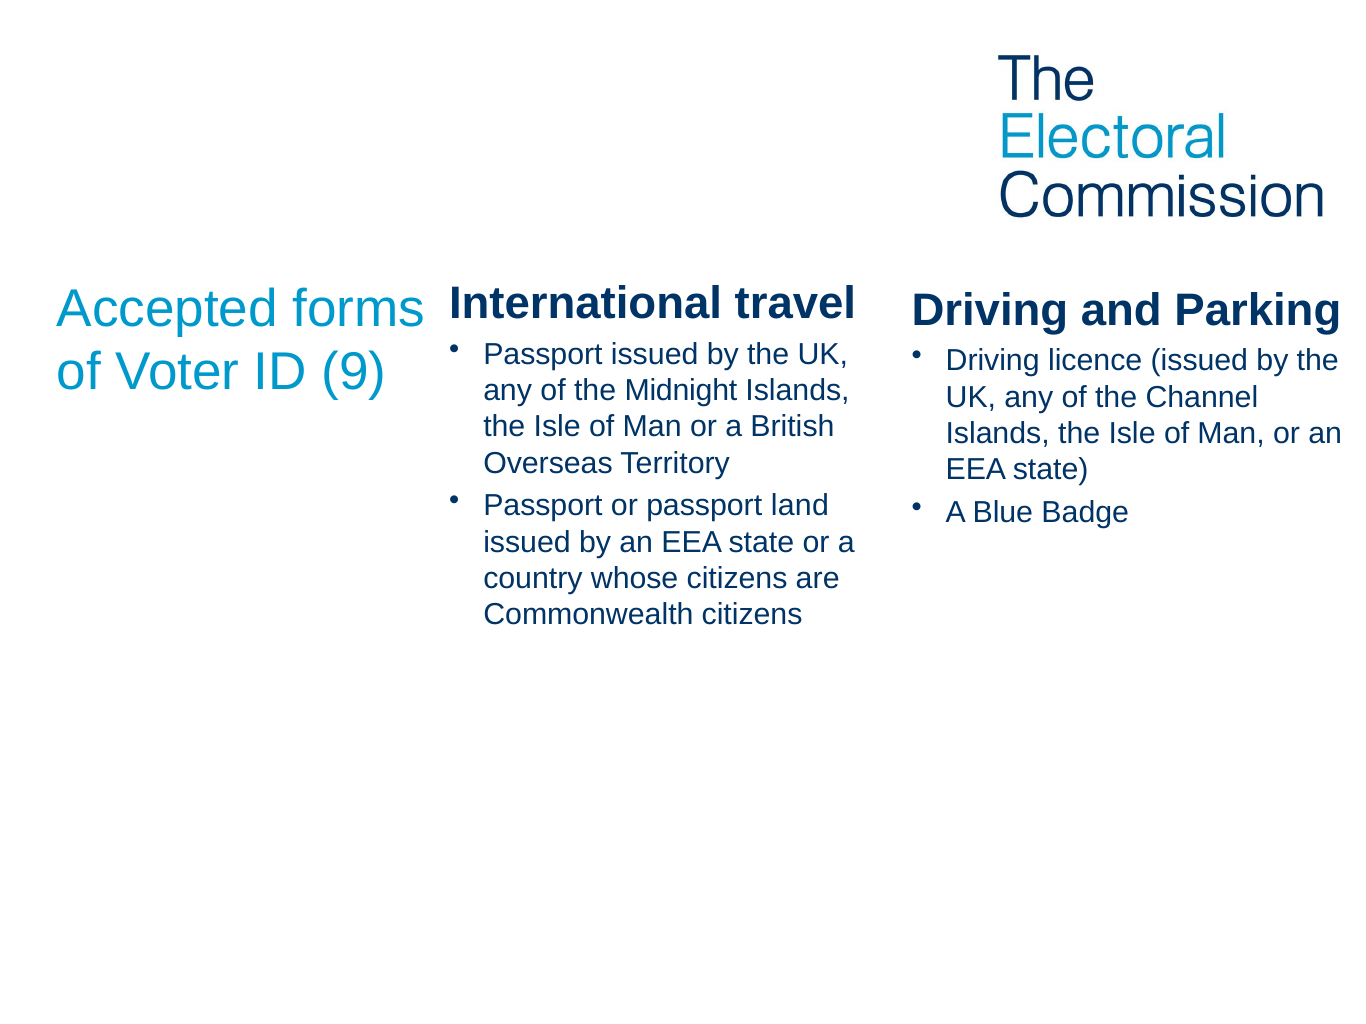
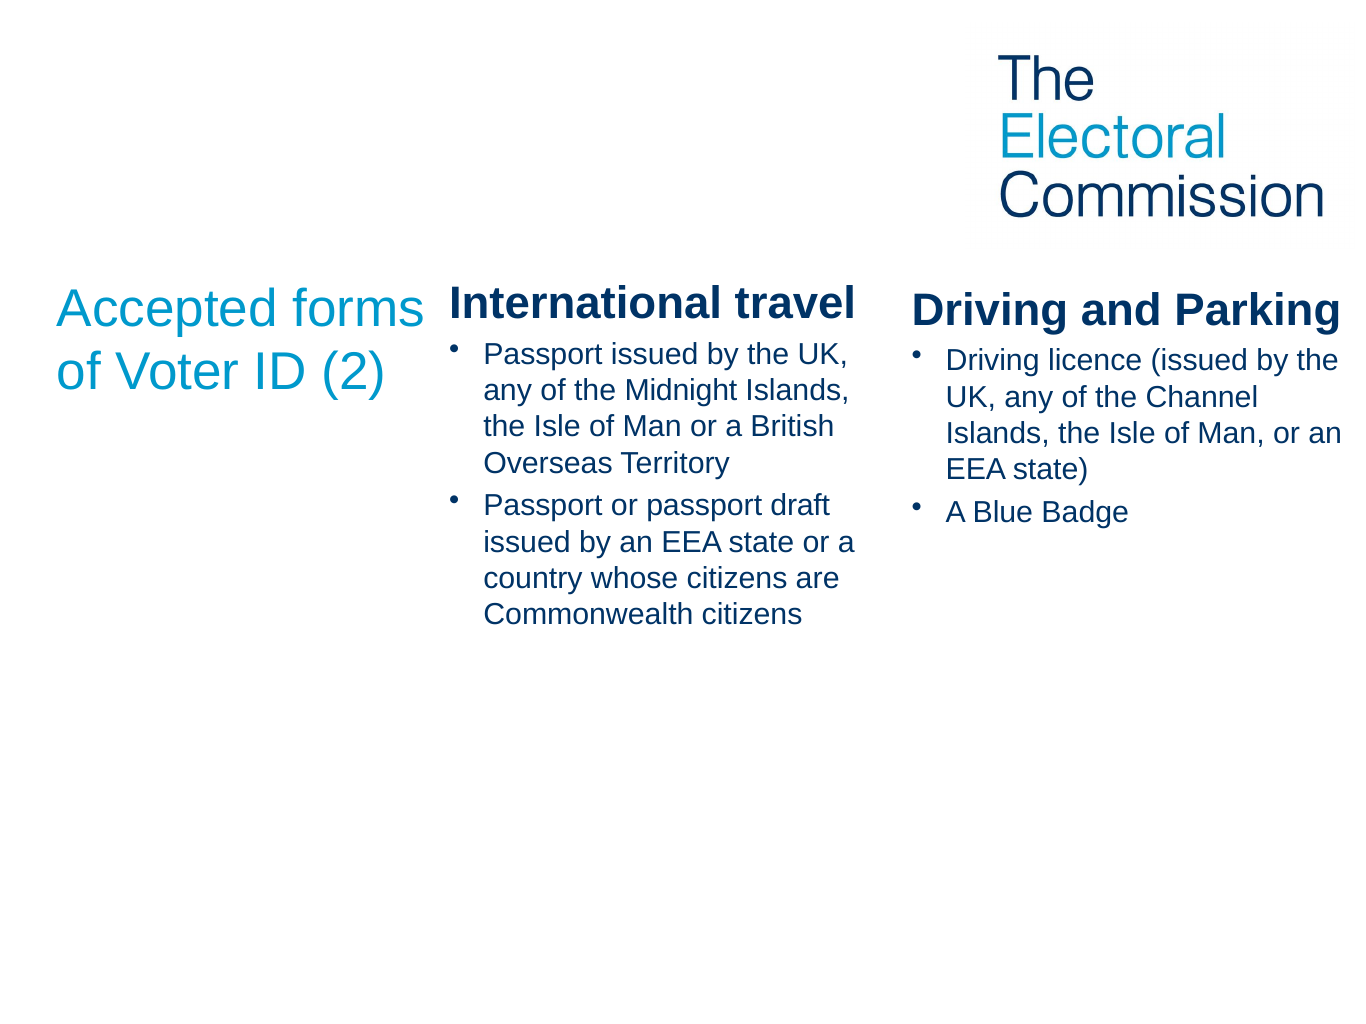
9: 9 -> 2
land: land -> draft
